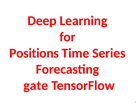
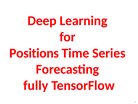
gate: gate -> fully
